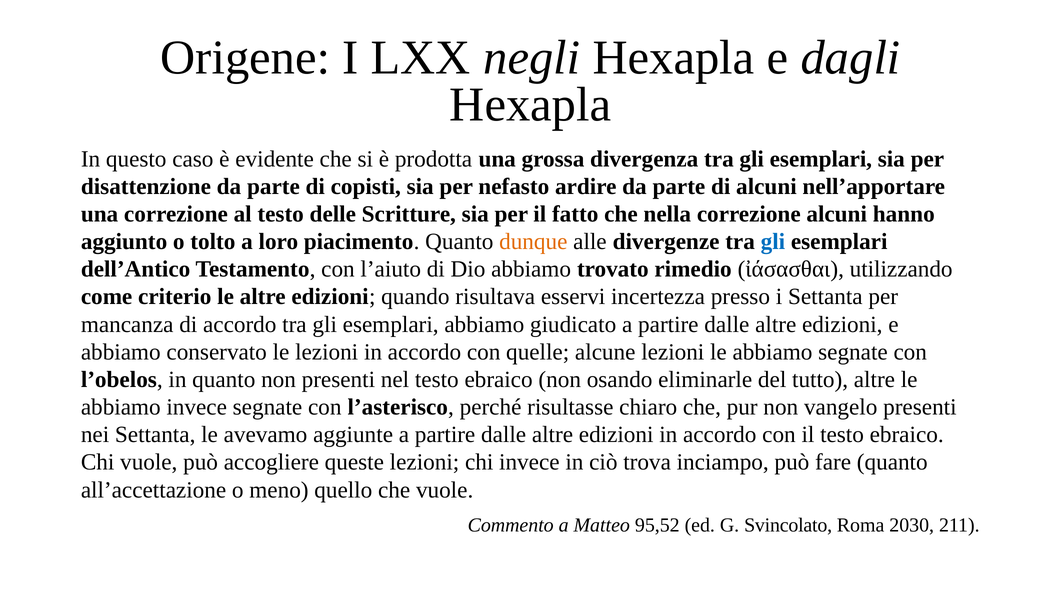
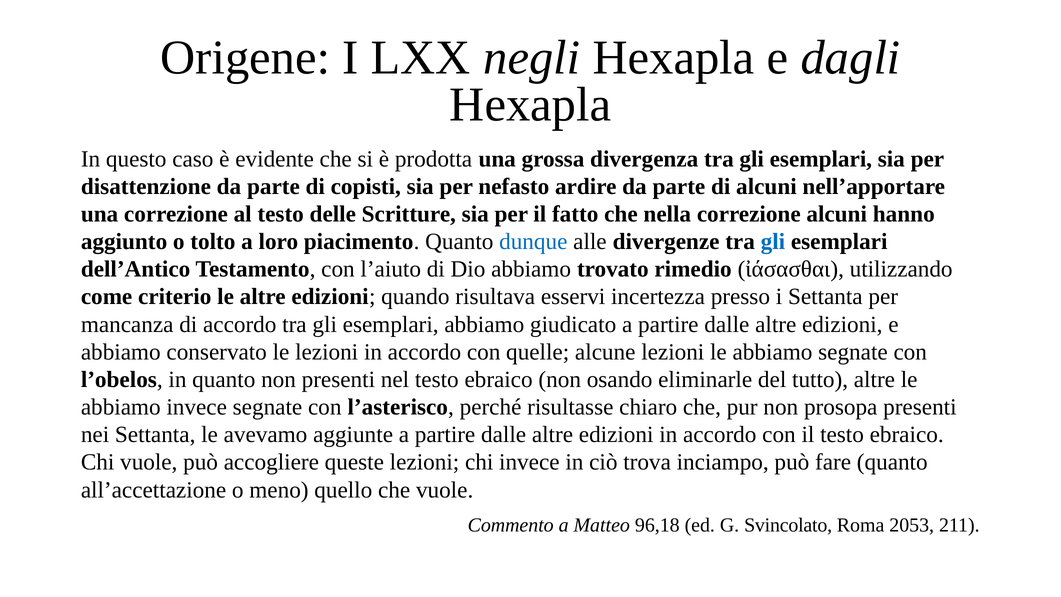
dunque colour: orange -> blue
vangelo: vangelo -> prosopa
95,52: 95,52 -> 96,18
2030: 2030 -> 2053
